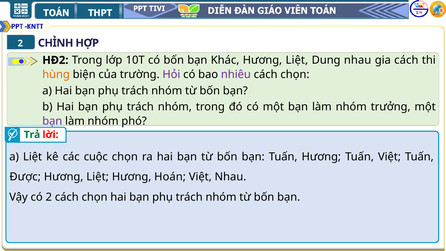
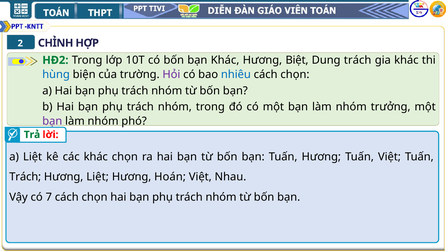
HĐ2 colour: black -> green
Liệt at (297, 60): Liệt -> Biệt
Dung nhau: nhau -> trách
gia cách: cách -> khác
hùng colour: orange -> blue
nhiêu colour: purple -> blue
các cuộc: cuộc -> khác
Được at (25, 177): Được -> Trách
có 2: 2 -> 7
